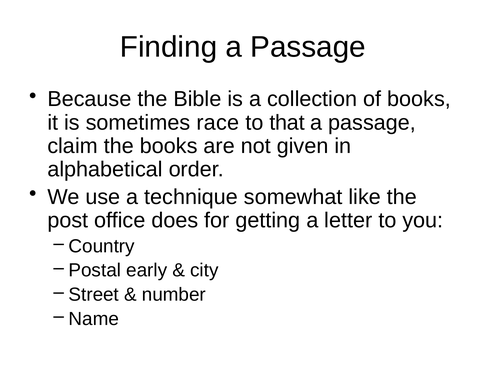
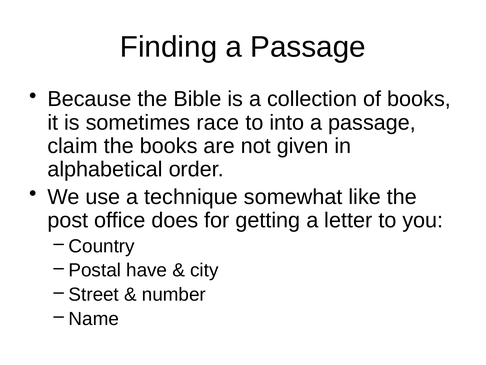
that: that -> into
early: early -> have
